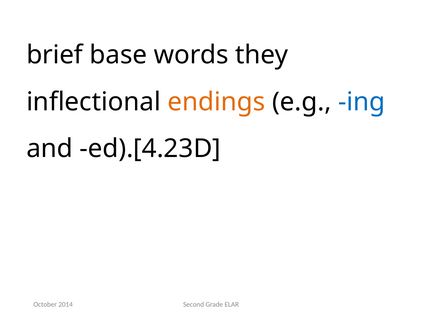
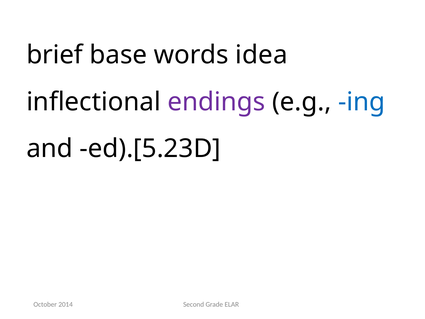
they: they -> idea
endings colour: orange -> purple
ed).[4.23D: ed).[4.23D -> ed).[5.23D
